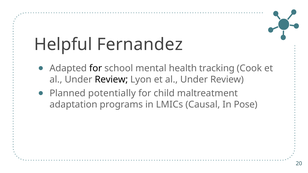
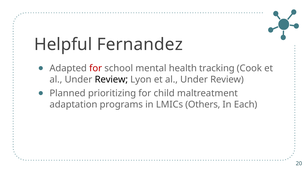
for at (96, 68) colour: black -> red
potentially: potentially -> prioritizing
Causal: Causal -> Others
Pose: Pose -> Each
